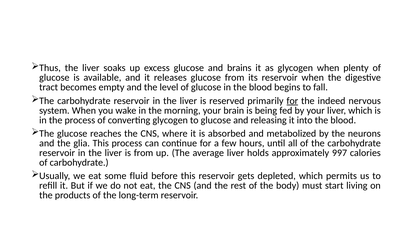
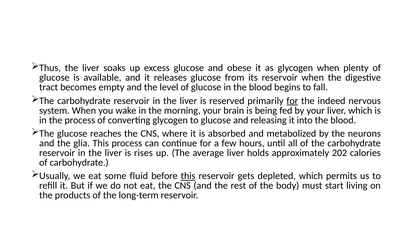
brains: brains -> obese
is from: from -> rises
997: 997 -> 202
this at (188, 176) underline: none -> present
